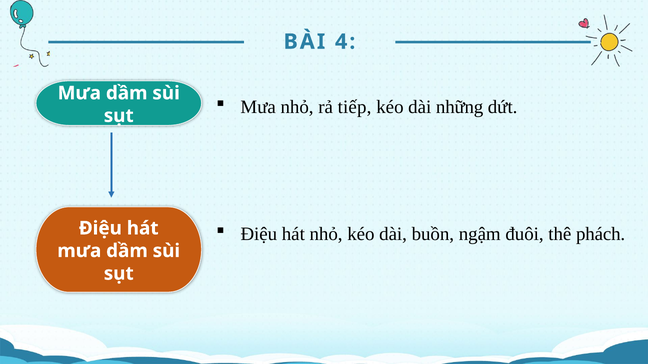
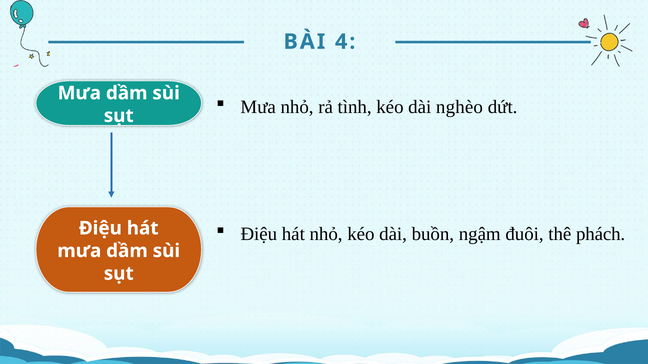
tiếp: tiếp -> tình
những: những -> nghèo
